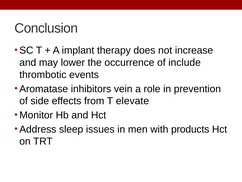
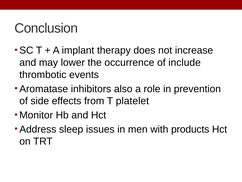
vein: vein -> also
elevate: elevate -> platelet
